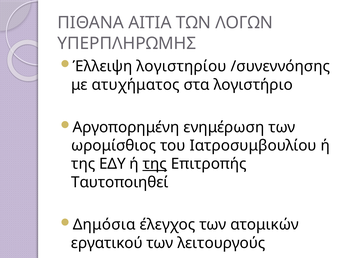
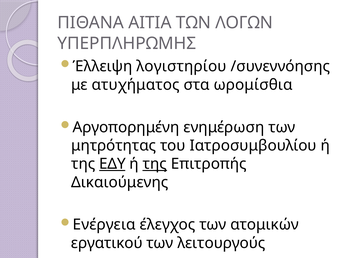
λογιστήριο: λογιστήριο -> ωρομίσθια
ωρομίσθιος: ωρομίσθιος -> μητρότητας
ΕΔΥ underline: none -> present
Ταυτοποιηθεί: Ταυτοποιηθεί -> Δικαιούμενης
Δημόσια: Δημόσια -> Ενέργεια
